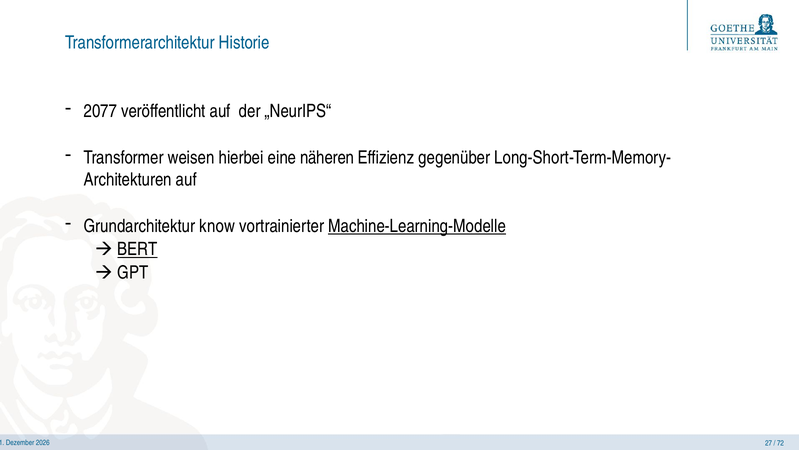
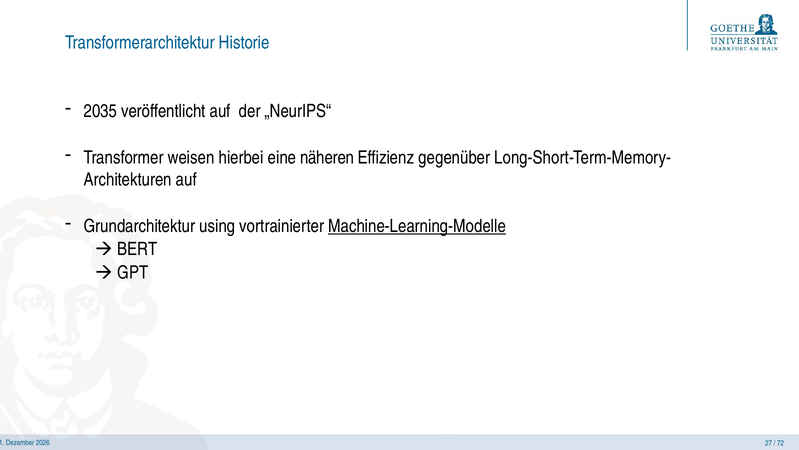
2077: 2077 -> 2035
know: know -> using
BERT underline: present -> none
